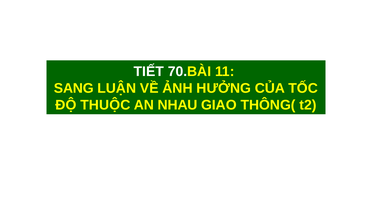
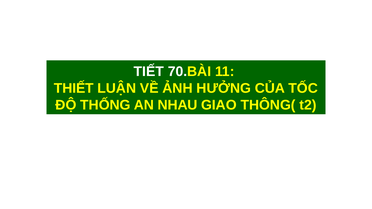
SANG: SANG -> THIẾT
THUỘC: THUỘC -> THỐNG
